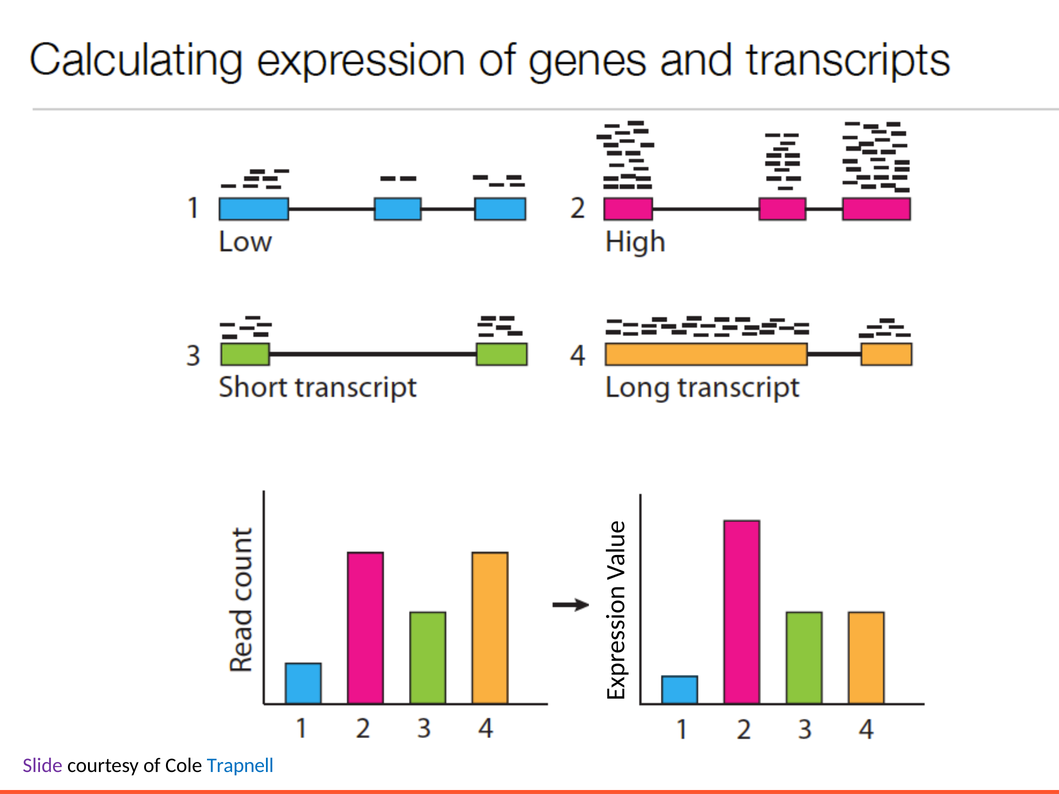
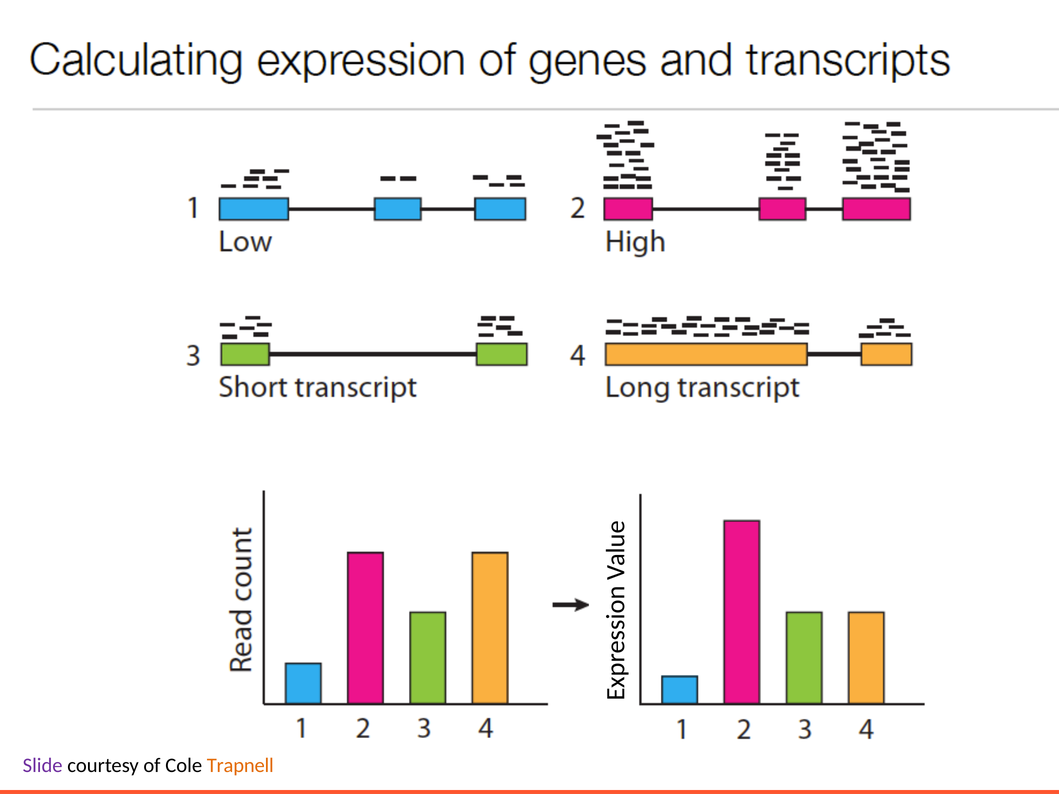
Trapnell colour: blue -> orange
